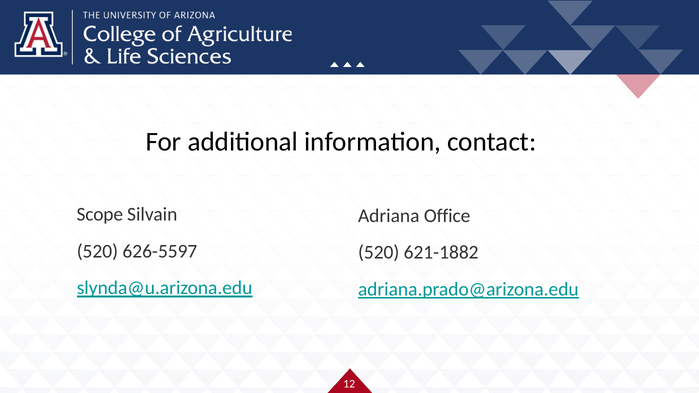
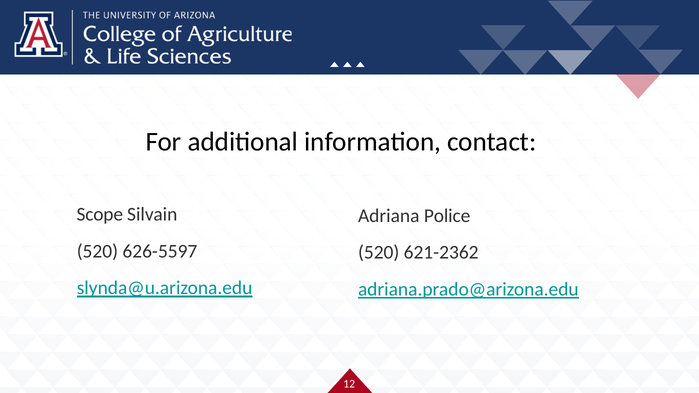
Office: Office -> Police
621-1882: 621-1882 -> 621-2362
